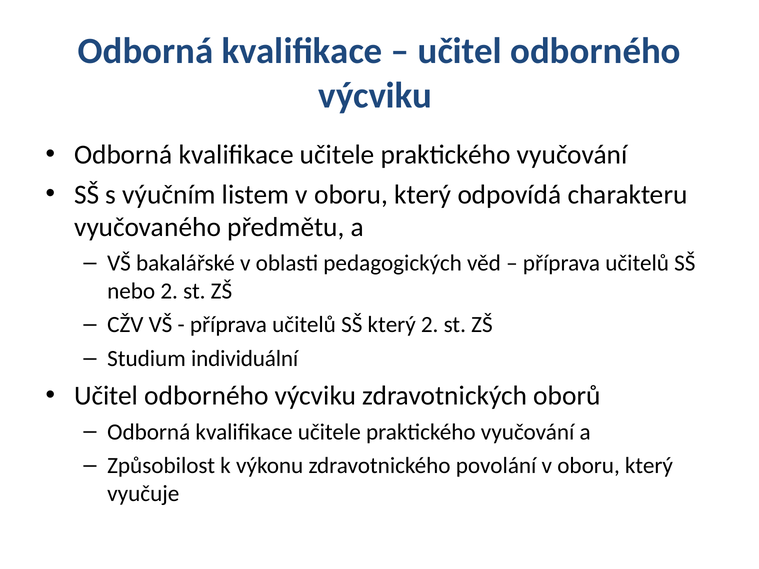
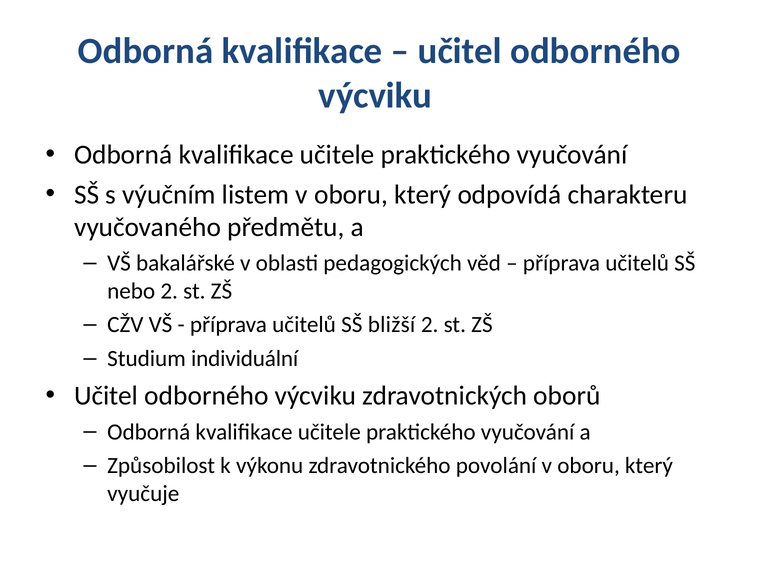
SŠ který: který -> bližší
